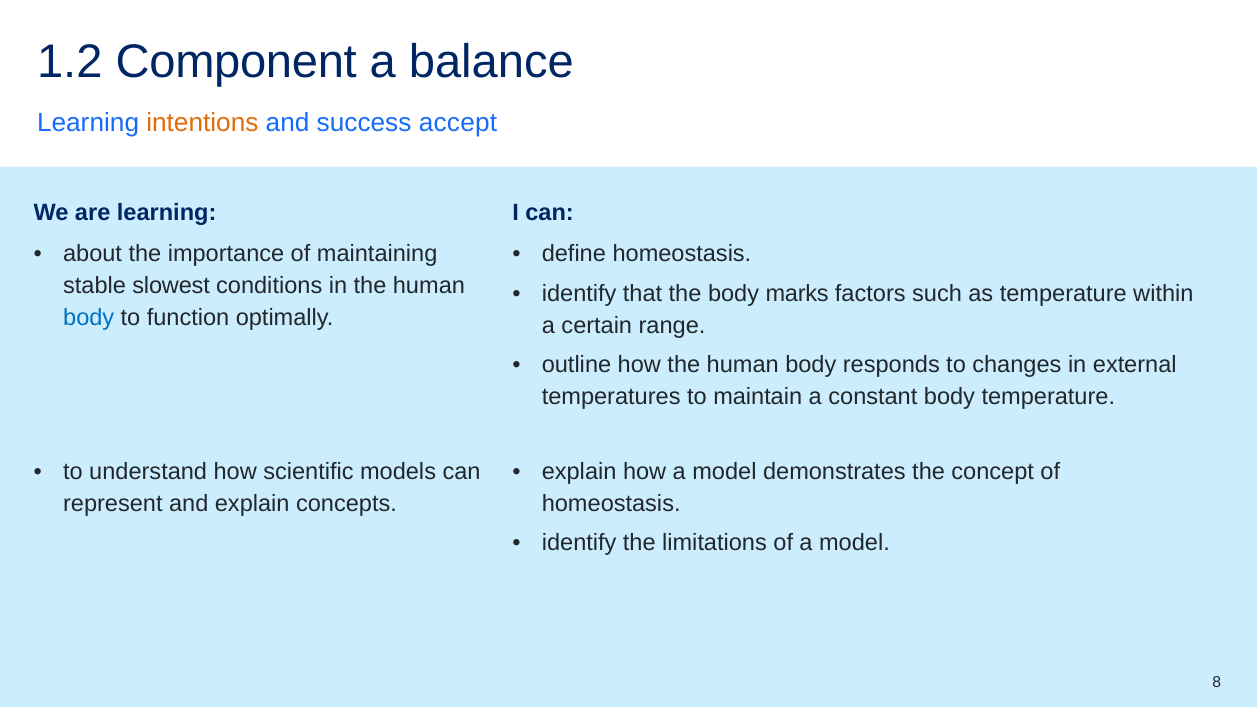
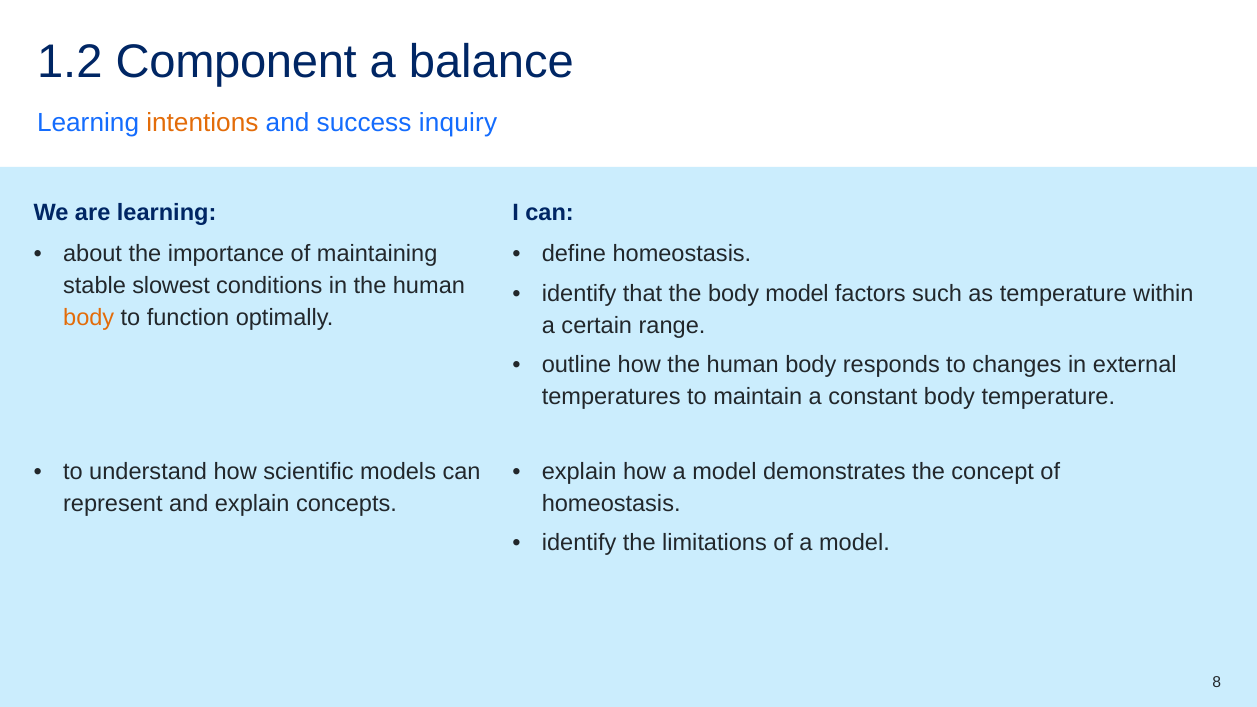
accept: accept -> inquiry
body marks: marks -> model
body at (89, 318) colour: blue -> orange
